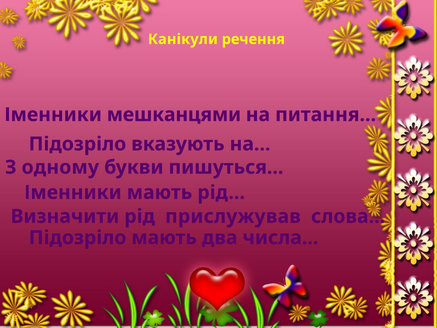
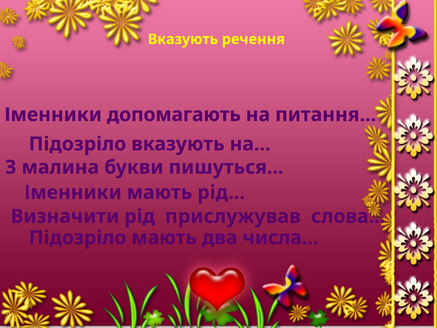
Канікули at (183, 39): Канікули -> Вказують
мешканцями: мешканцями -> допомагають
одному: одному -> малина
